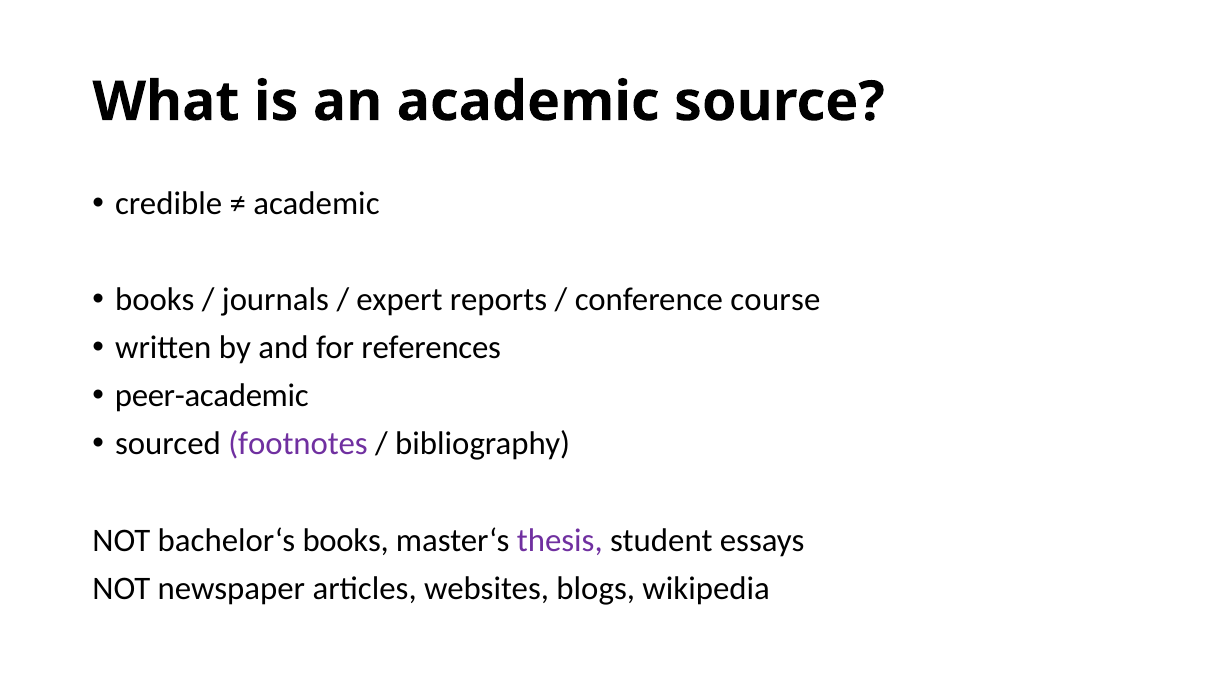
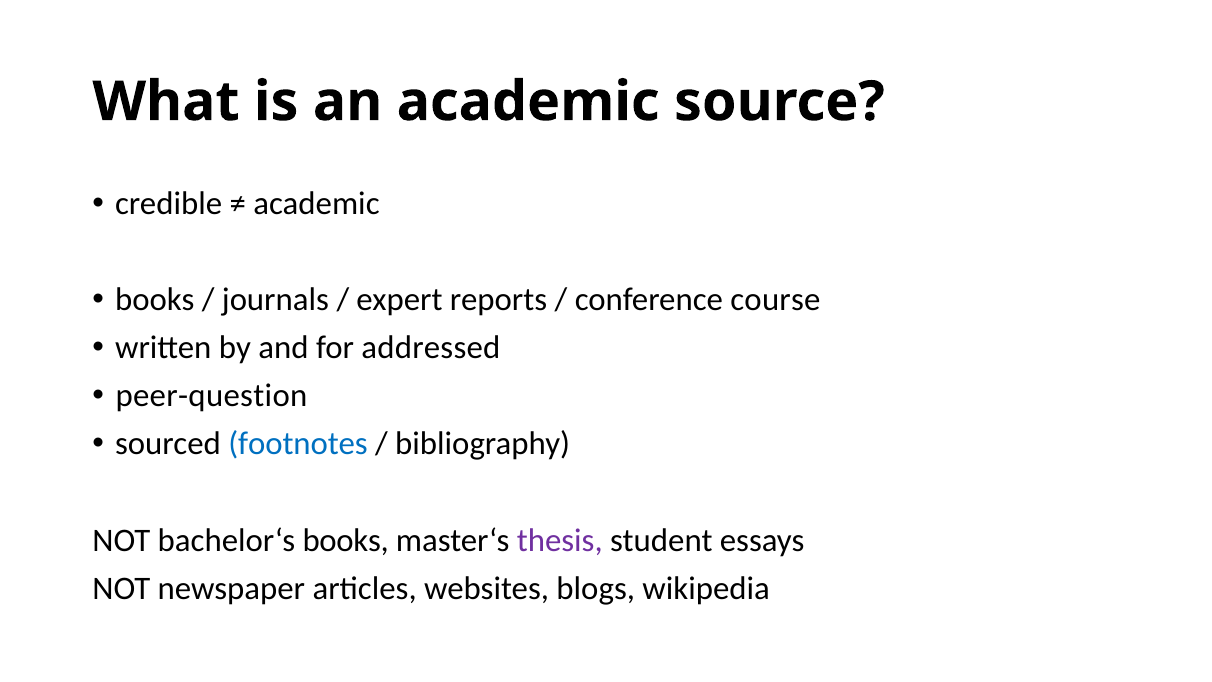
references: references -> addressed
peer-academic: peer-academic -> peer-question
footnotes colour: purple -> blue
